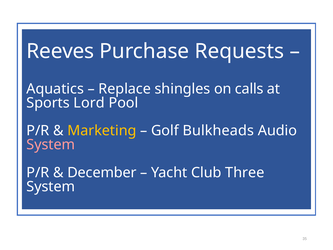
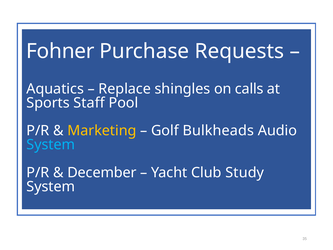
Reeves: Reeves -> Fohner
Lord: Lord -> Staff
System at (51, 145) colour: pink -> light blue
Three: Three -> Study
